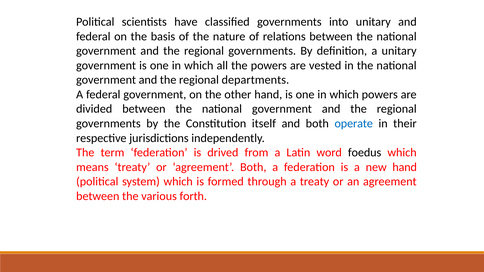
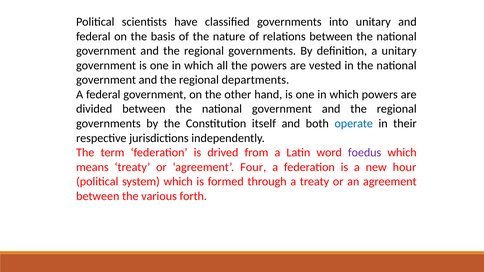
foedus colour: black -> purple
agreement Both: Both -> Four
new hand: hand -> hour
